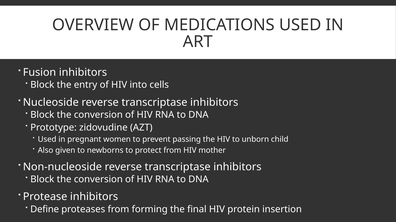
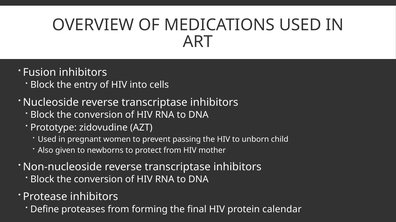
insertion: insertion -> calendar
